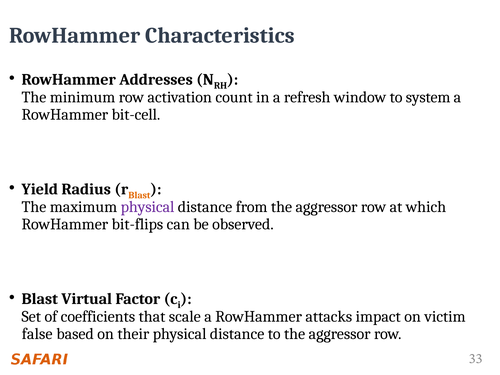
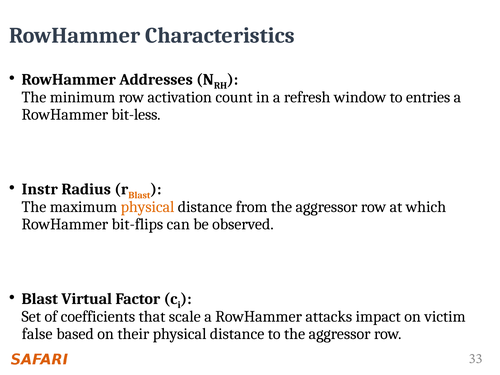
system: system -> entries
bit-cell: bit-cell -> bit-less
Yield: Yield -> Instr
physical at (148, 207) colour: purple -> orange
